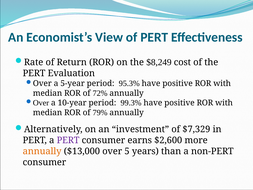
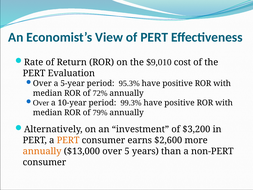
$8,249: $8,249 -> $9,010
$7,329: $7,329 -> $3,200
PERT at (68, 140) colour: purple -> orange
